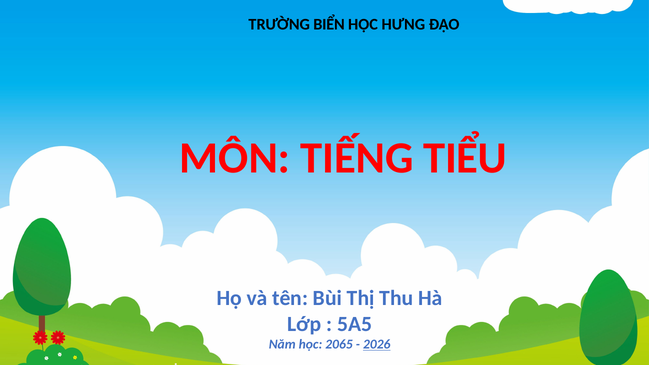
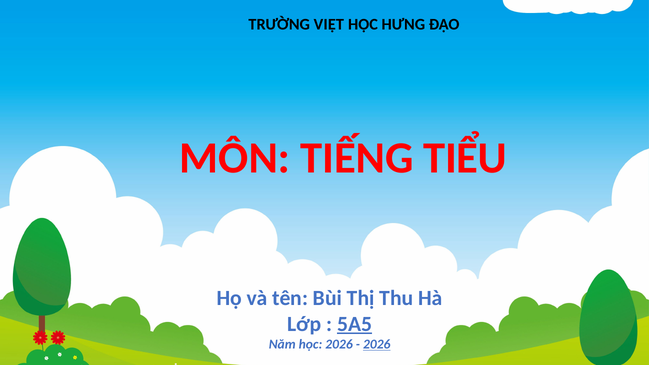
BIỂN: BIỂN -> VIỆT
5A5 underline: none -> present
học 2065: 2065 -> 2026
